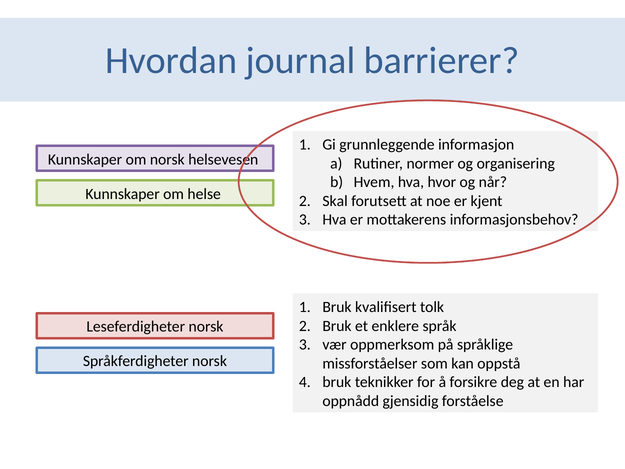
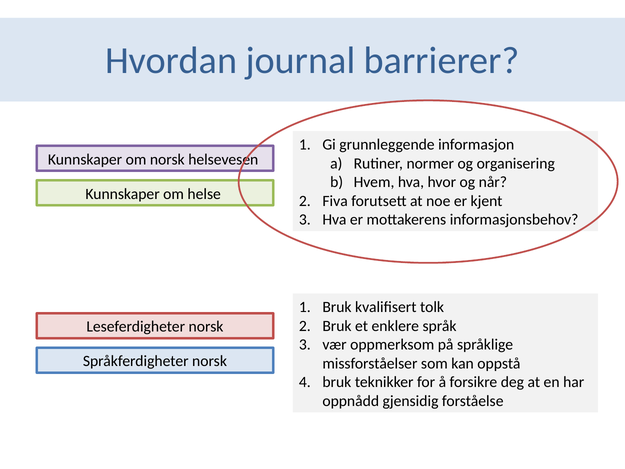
Skal: Skal -> Fiva
